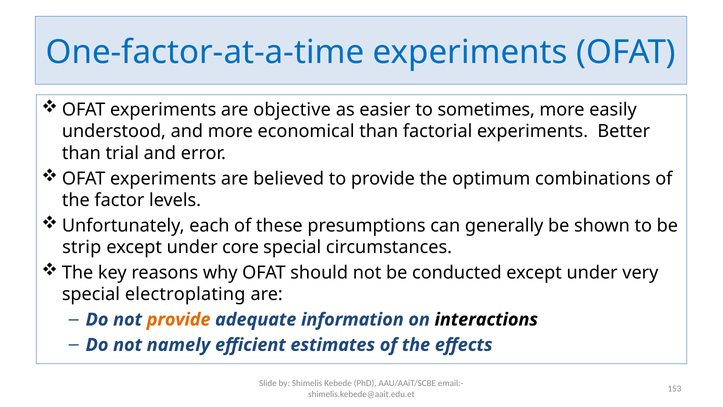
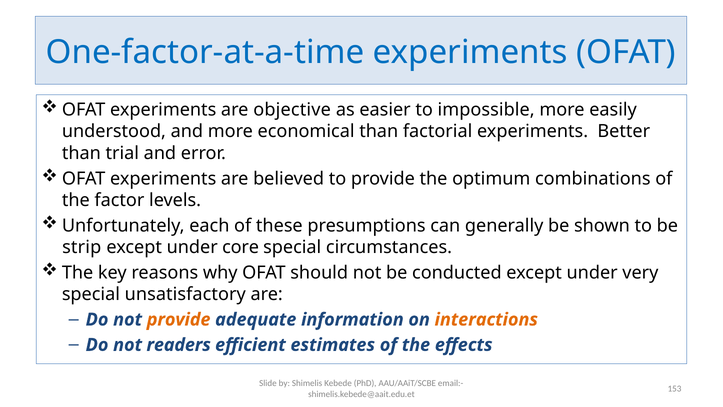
sometimes: sometimes -> impossible
electroplating: electroplating -> unsatisfactory
interactions colour: black -> orange
namely: namely -> readers
